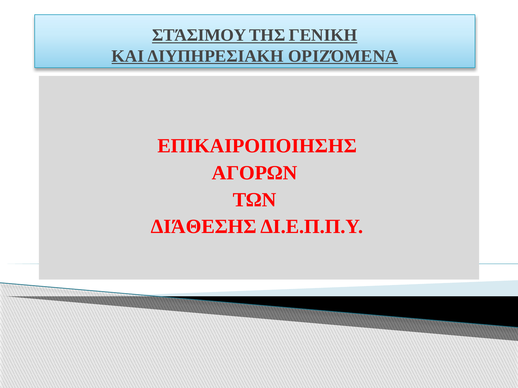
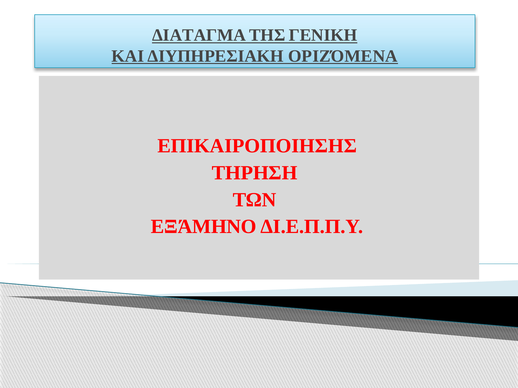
ΣΤΆΣΙΜΟΥ: ΣΤΆΣΙΜΟΥ -> ΔΙΑΤΑΓΜΑ
ΑΓΟΡΩΝ: ΑΓΟΡΩΝ -> ΤΗΡΗΣΗ
ΔΙΆΘΕΣΗΣ: ΔΙΆΘΕΣΗΣ -> ΕΞΆΜΗΝΟ
